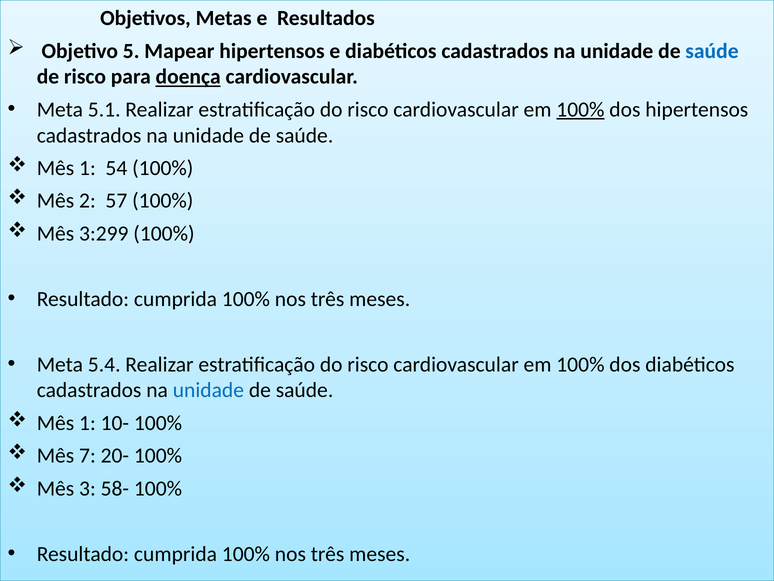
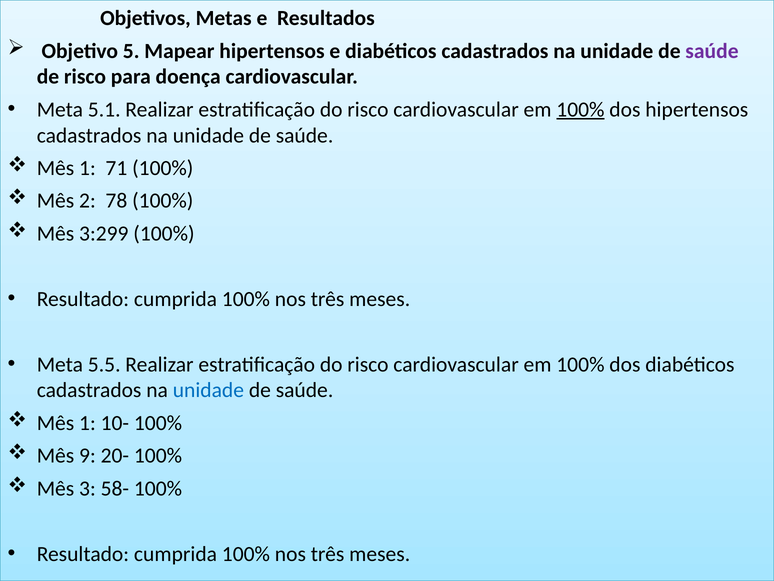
saúde at (712, 51) colour: blue -> purple
doença underline: present -> none
54: 54 -> 71
57: 57 -> 78
5.4: 5.4 -> 5.5
7: 7 -> 9
